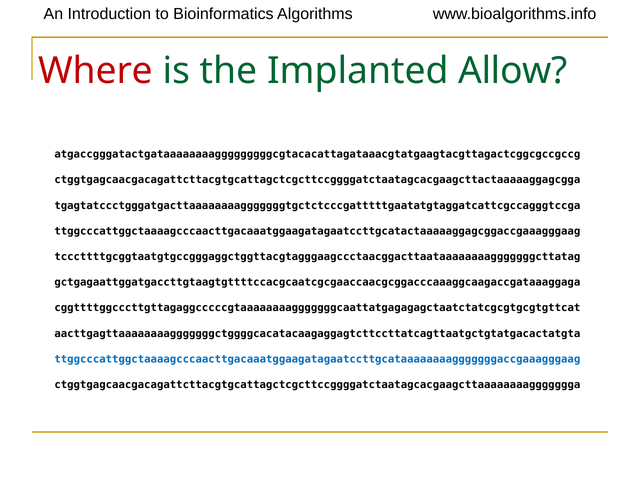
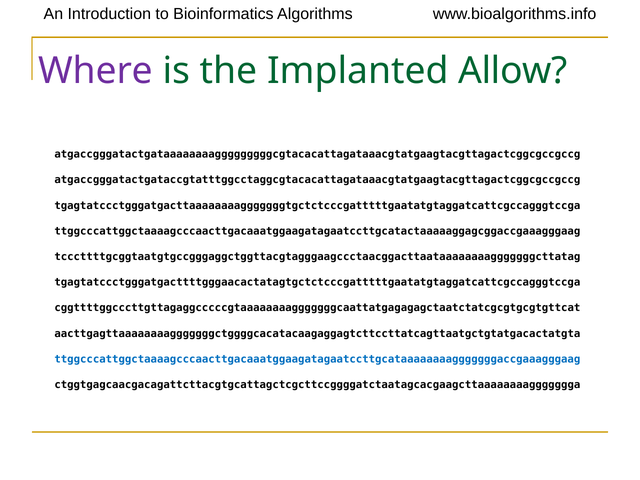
Where colour: red -> purple
ctggtgagcaacgacagattcttacgtgcattagctcgcttccggggatctaatagcacgaagcttactaaaaaggagcgga: ctggtgagcaacgacagattcttacgtgcattagctcgcttccggggatctaatagcacgaagcttactaaaaaggagcgga -> atgaccgggatactgataccgtatttggcctaggcgtacacattagataaacgtatgaagtacgttagactcggcgccgccg
gctgagaattggatgaccttgtaagtgttttccacgcaatcgcgaaccaacgcggacccaaaggcaagaccgataaaggaga: gctgagaattggatgaccttgtaagtgttttccacgcaatcgcgaaccaacgcggacccaaaggcaagaccgataaaggaga -> tgagtatccctgggatgacttttgggaacactatagtgctctcccgatttttgaatatgtaggatcattcgccagggtccga
